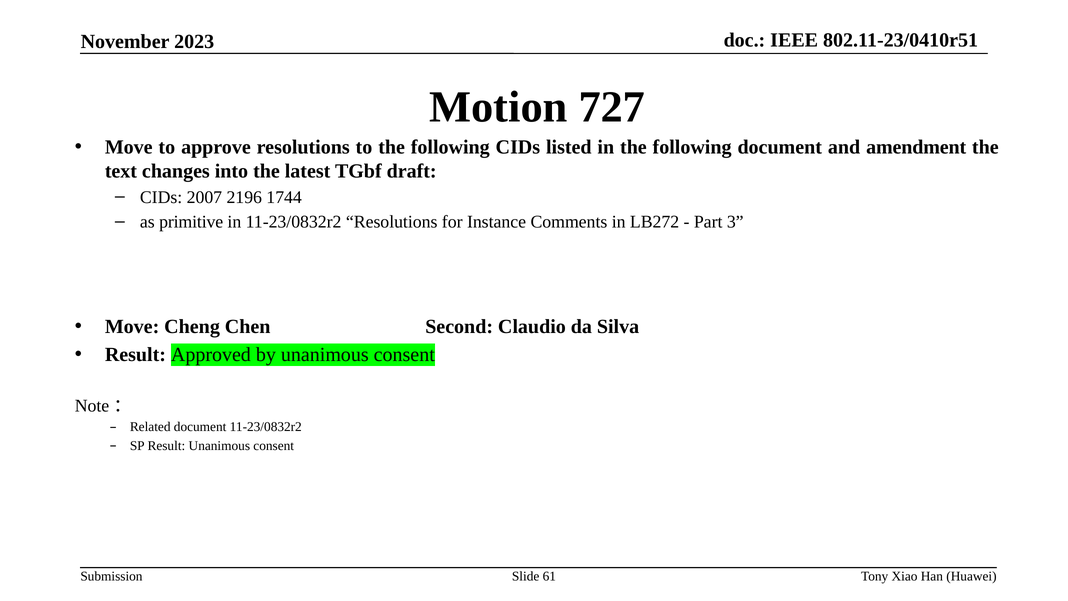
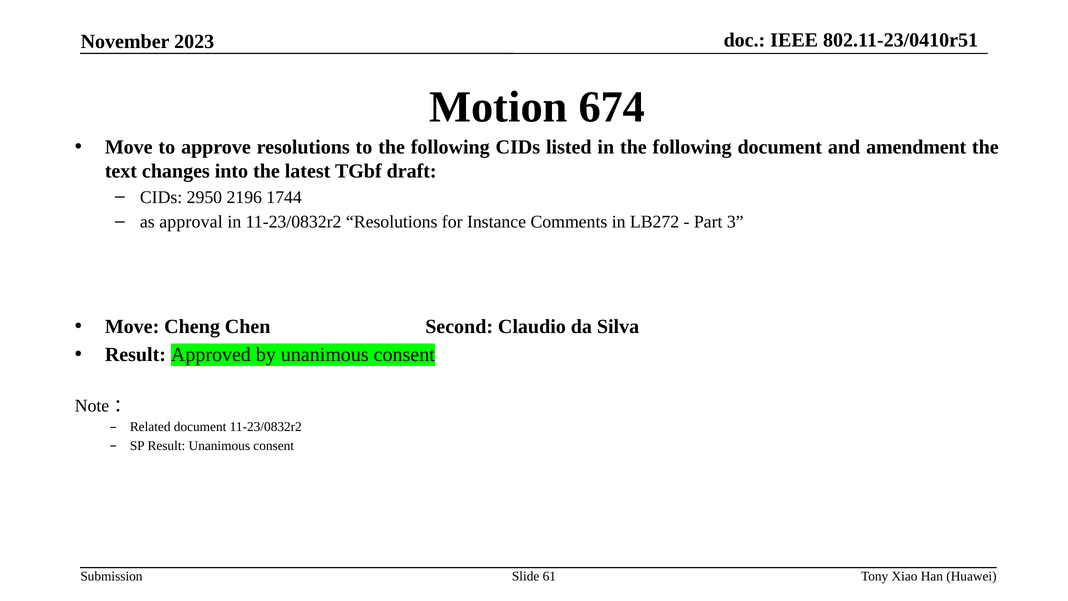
727: 727 -> 674
2007: 2007 -> 2950
primitive: primitive -> approval
